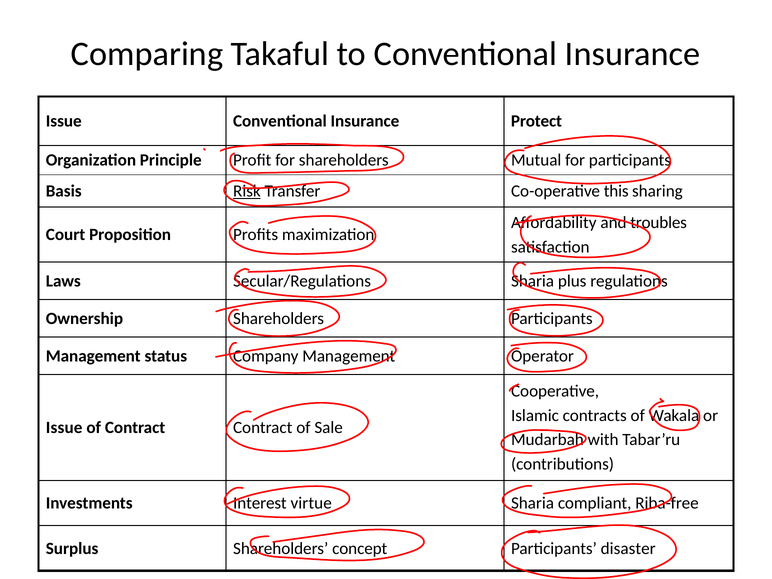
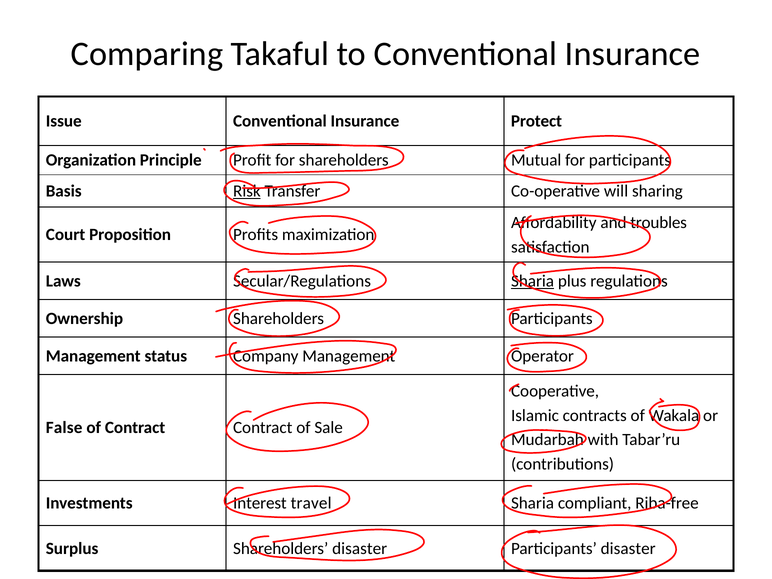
this: this -> will
Sharia at (533, 281) underline: none -> present
Issue at (64, 428): Issue -> False
virtue: virtue -> travel
Shareholders concept: concept -> disaster
